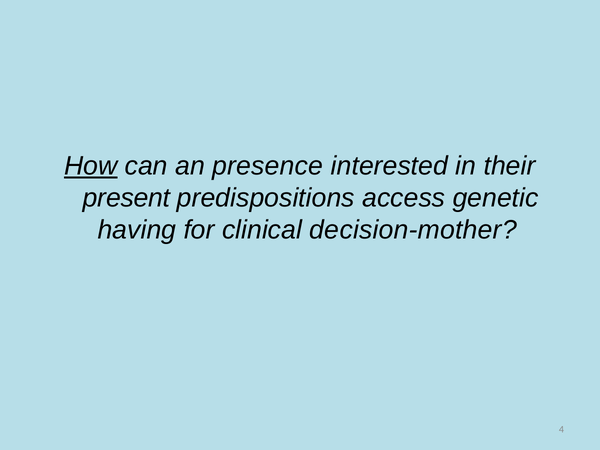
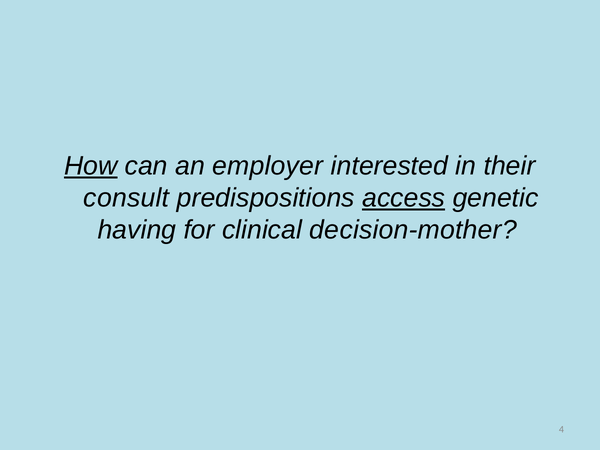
presence: presence -> employer
present: present -> consult
access underline: none -> present
